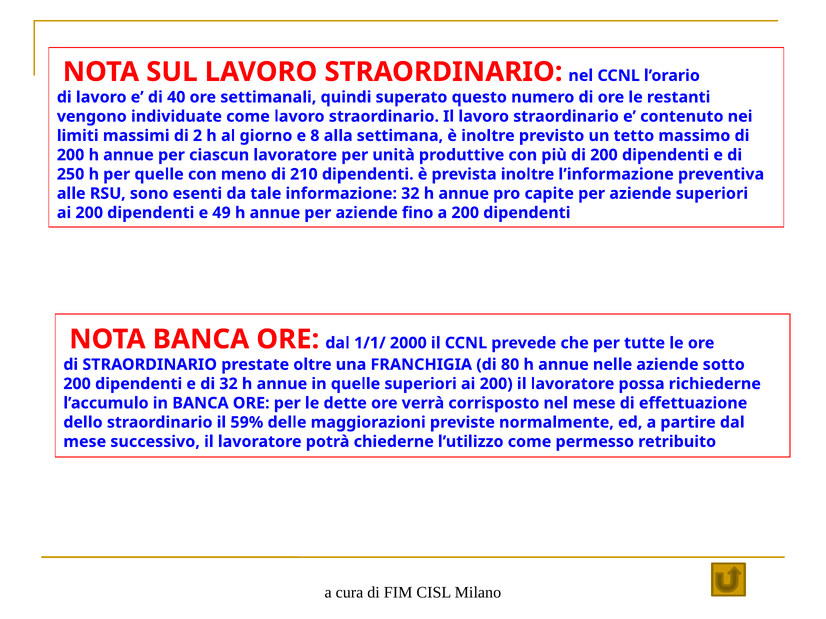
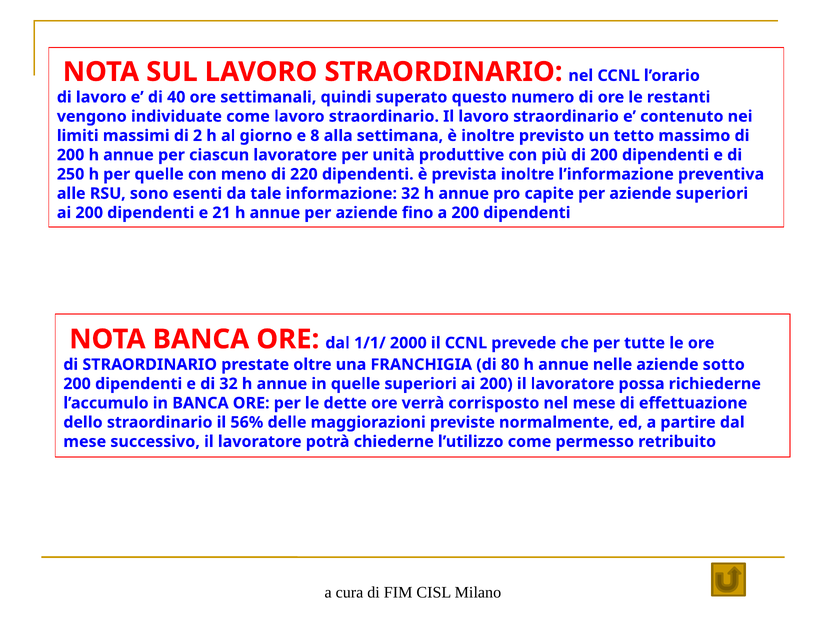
210: 210 -> 220
49: 49 -> 21
59%: 59% -> 56%
